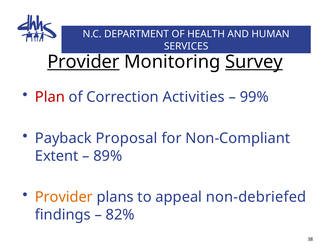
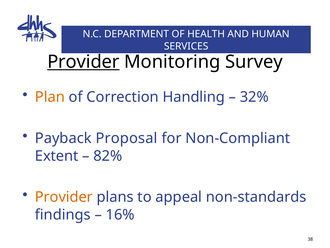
Survey underline: present -> none
Plan colour: red -> orange
Activities: Activities -> Handling
99%: 99% -> 32%
89%: 89% -> 82%
non-debriefed: non-debriefed -> non-standards
82%: 82% -> 16%
